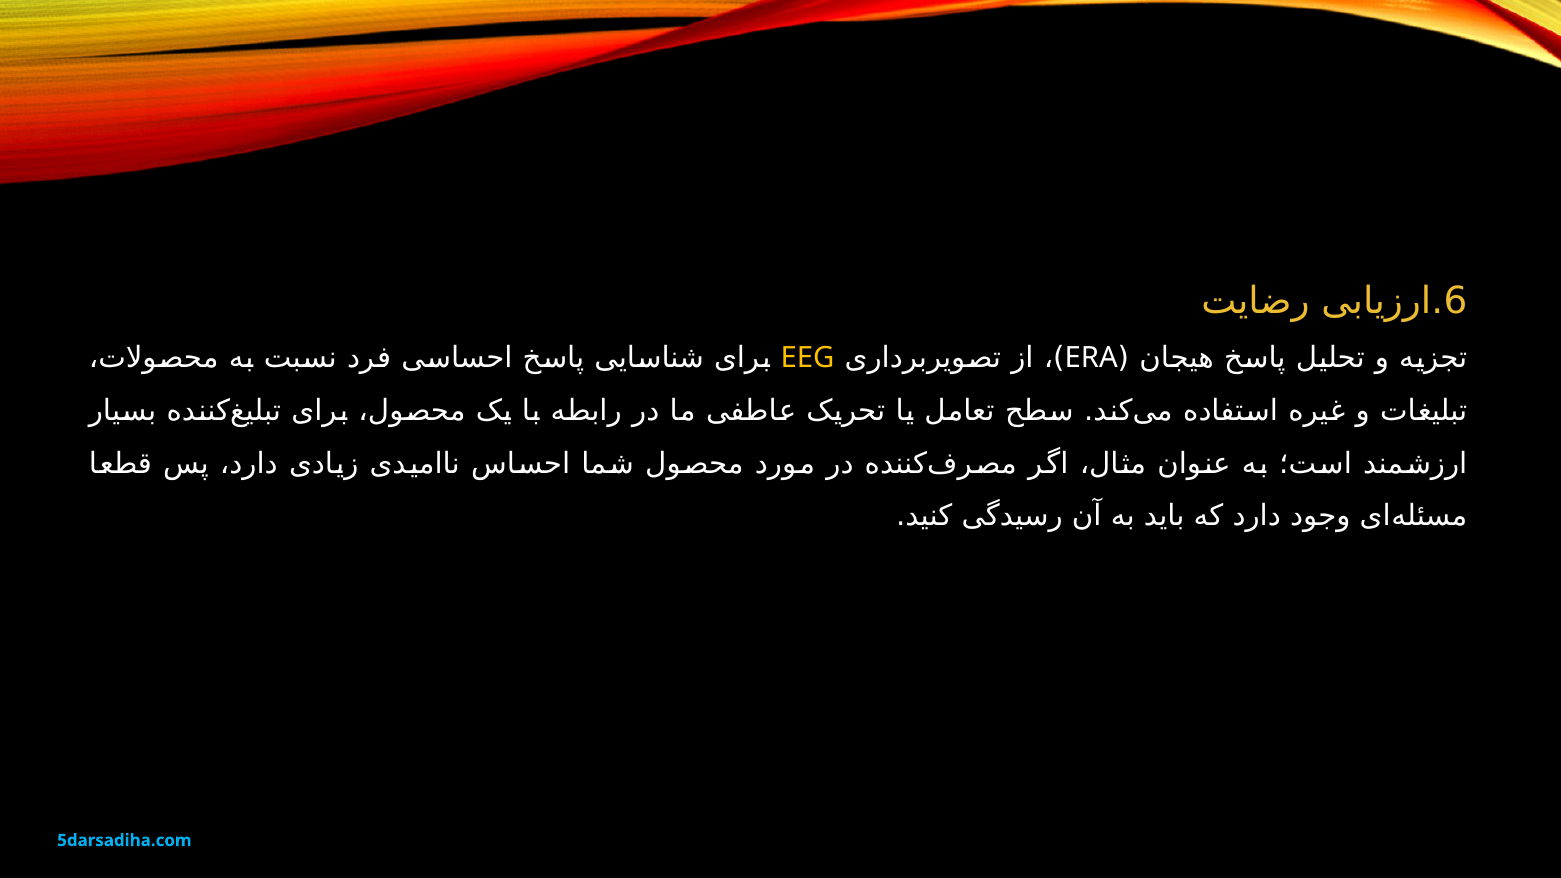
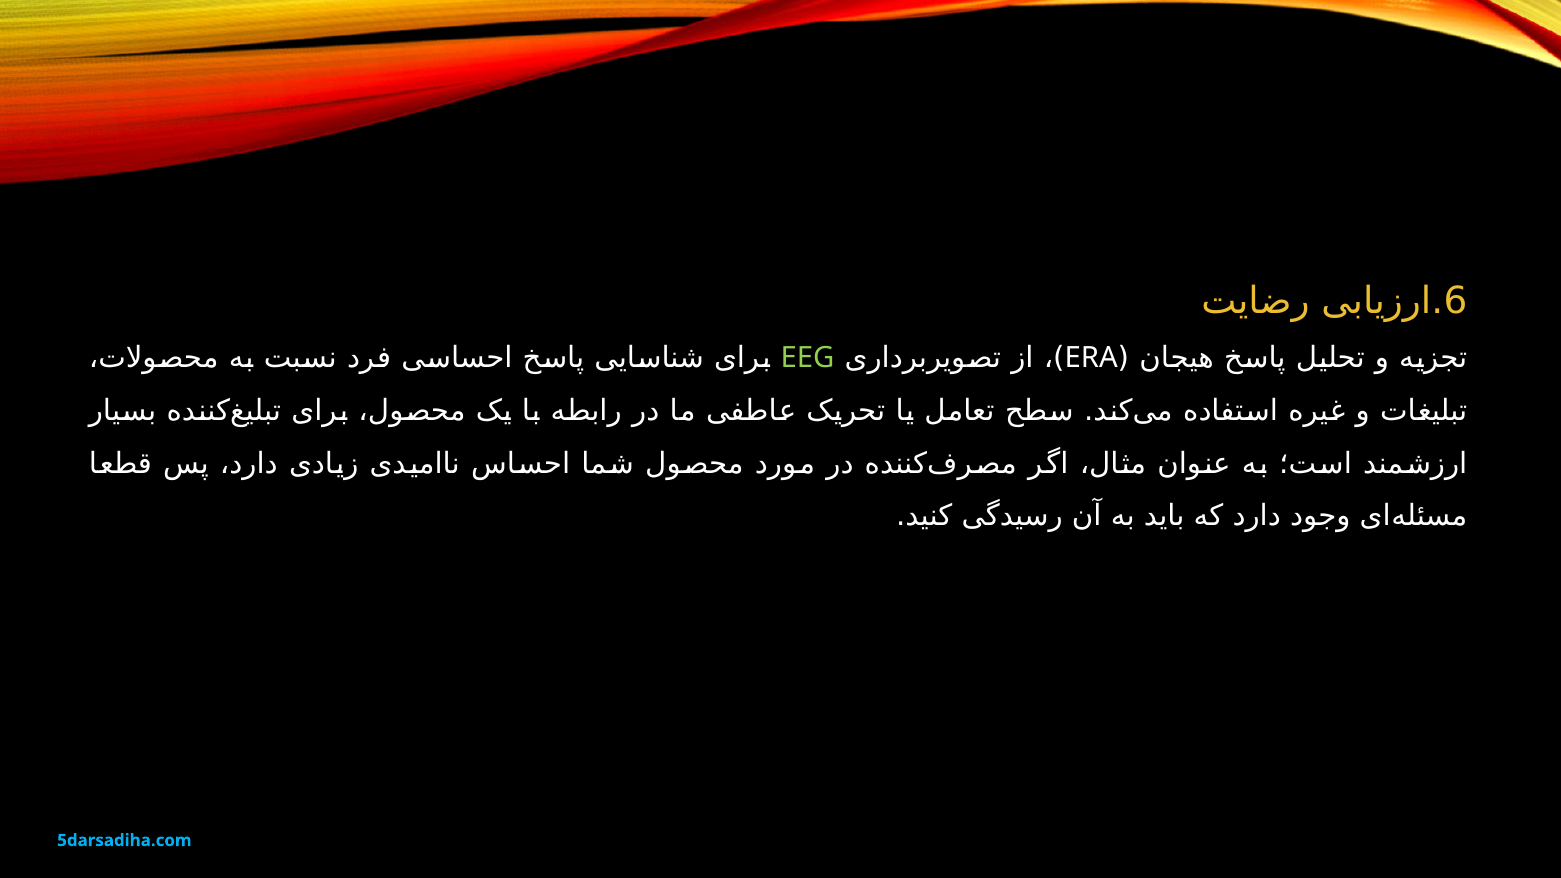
EEG colour: yellow -> light green
